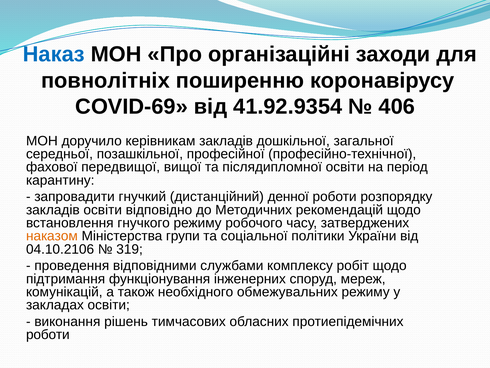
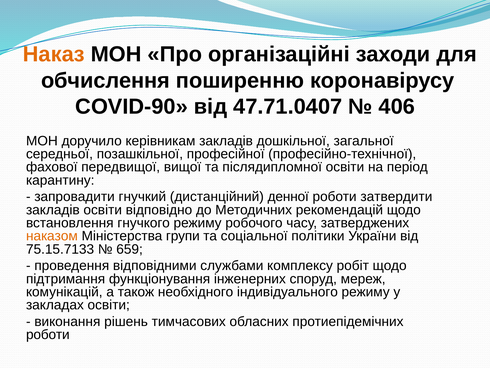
Наказ colour: blue -> orange
повнолітніх: повнолітніх -> обчислення
COVID-69: COVID-69 -> COVID-90
41.92.9354: 41.92.9354 -> 47.71.0407
розпорядку: розпорядку -> затвердити
04.10.2106: 04.10.2106 -> 75.15.7133
319: 319 -> 659
обмежувальних: обмежувальних -> індивідуального
